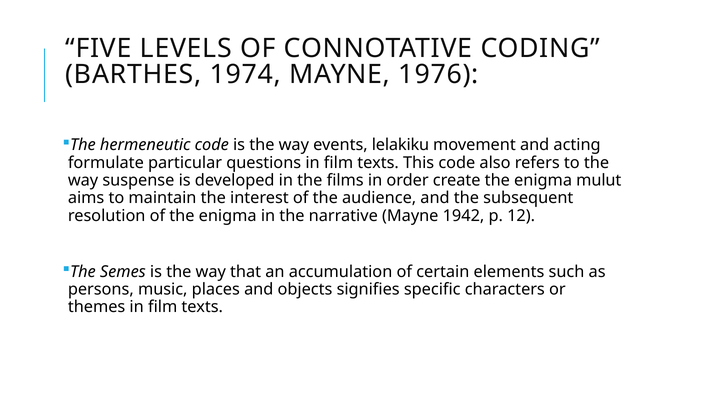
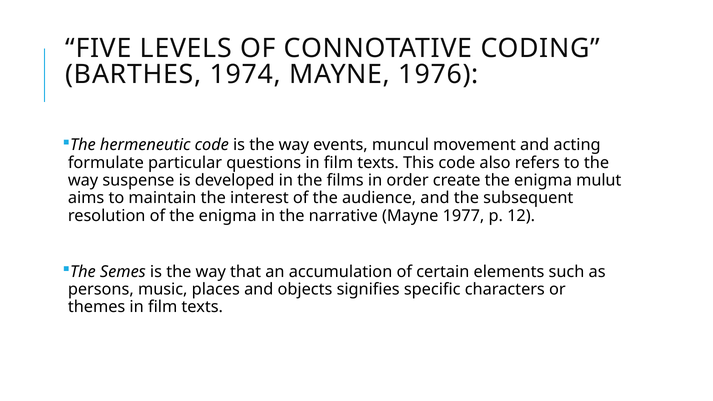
lelakiku: lelakiku -> muncul
1942: 1942 -> 1977
